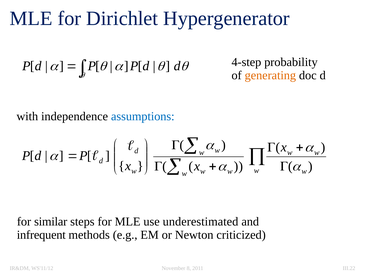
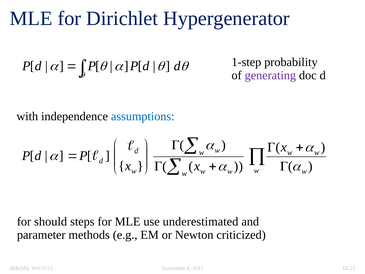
4-step: 4-step -> 1-step
generating colour: orange -> purple
similar: similar -> should
infrequent: infrequent -> parameter
